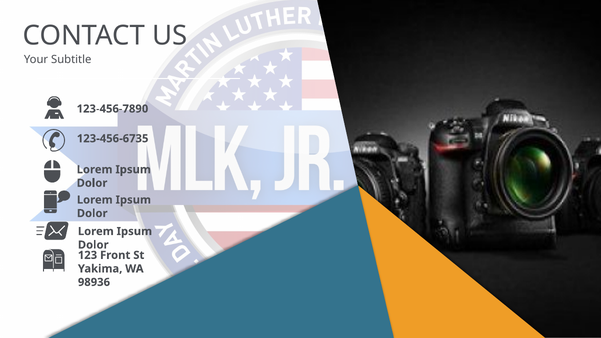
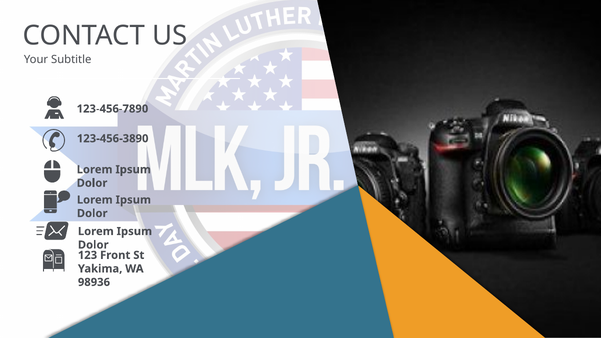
123-456-6735: 123-456-6735 -> 123-456-3890
